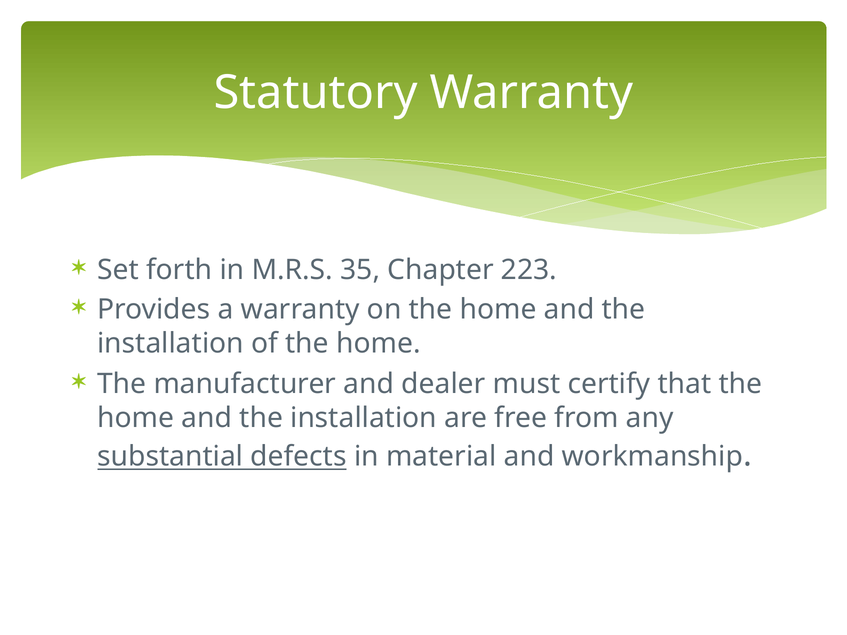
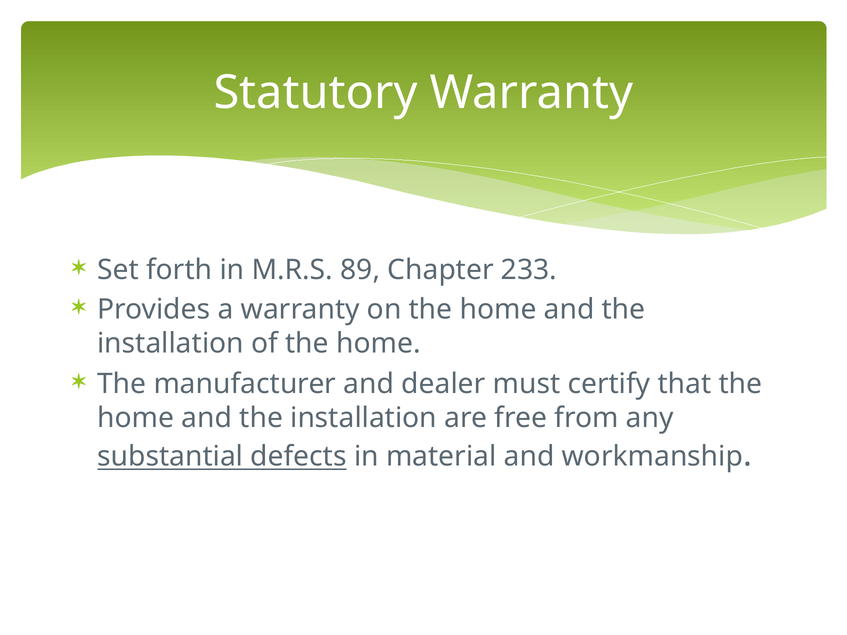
35: 35 -> 89
223: 223 -> 233
